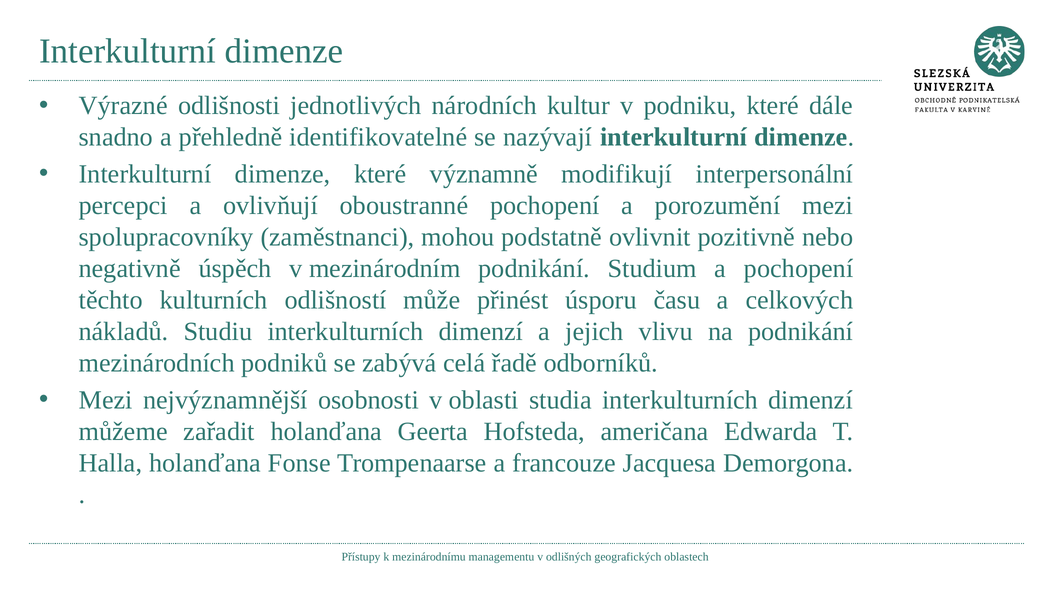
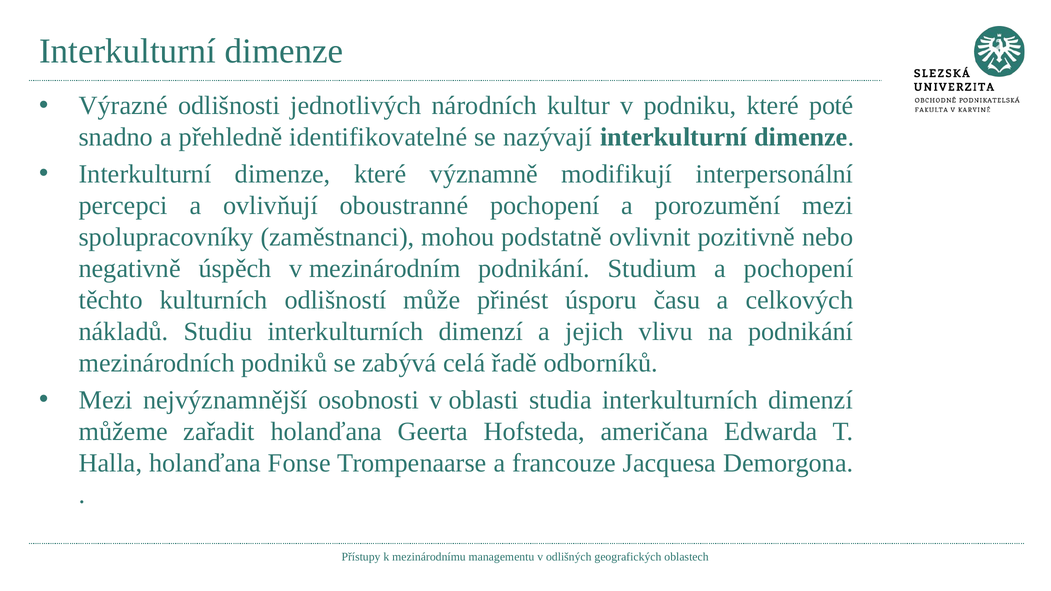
dále: dále -> poté
